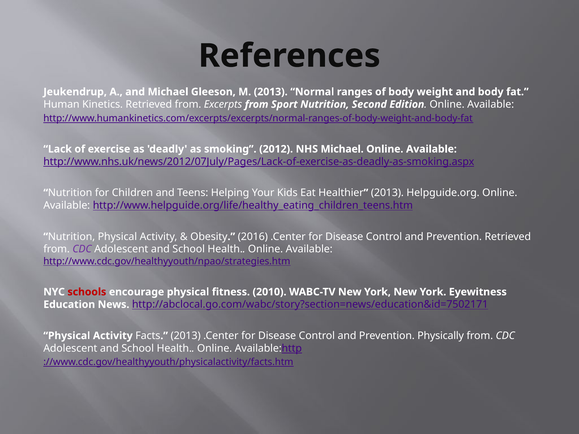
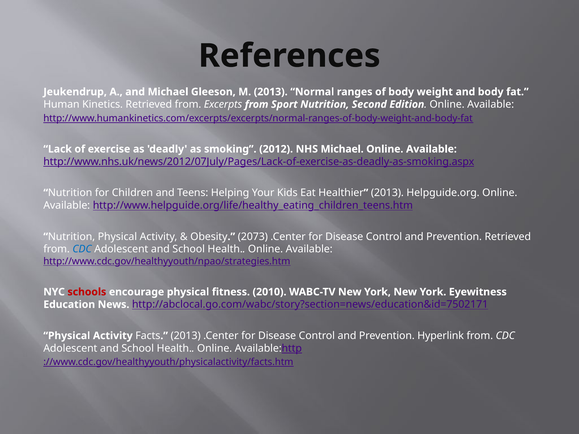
2016: 2016 -> 2073
CDC at (82, 249) colour: purple -> blue
Physically: Physically -> Hyperlink
